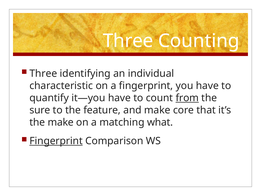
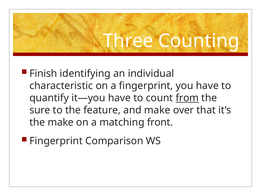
Three at (43, 73): Three -> Finish
core: core -> over
what: what -> front
Fingerprint at (56, 141) underline: present -> none
